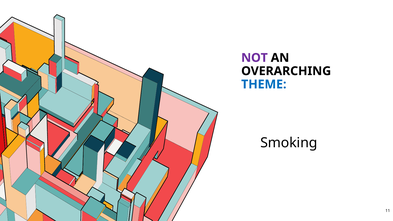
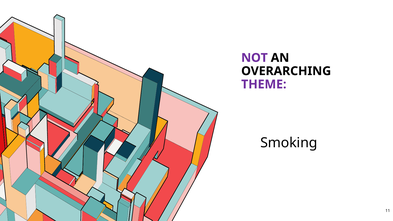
THEME colour: blue -> purple
